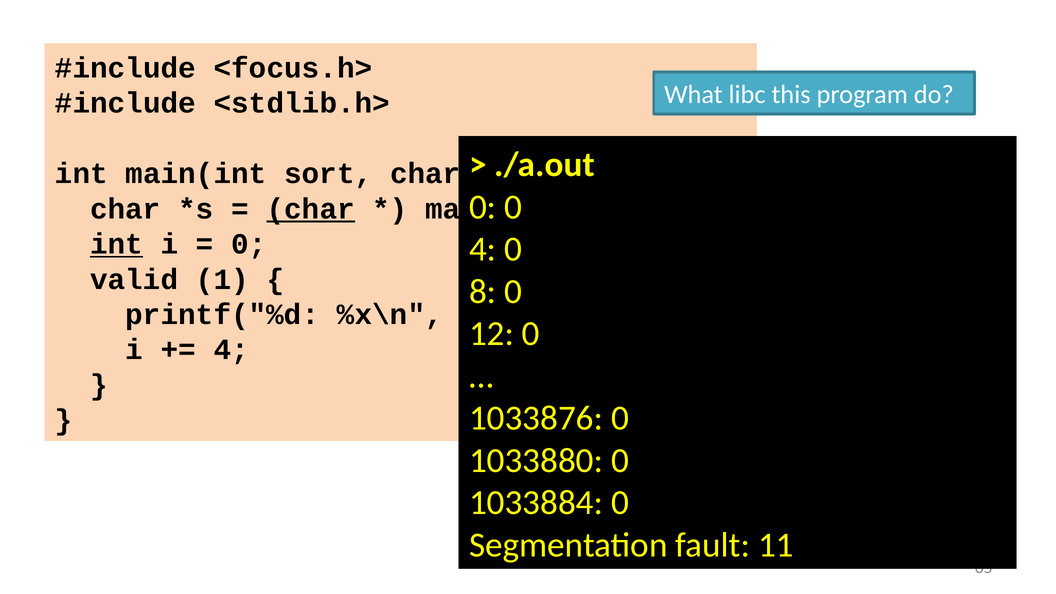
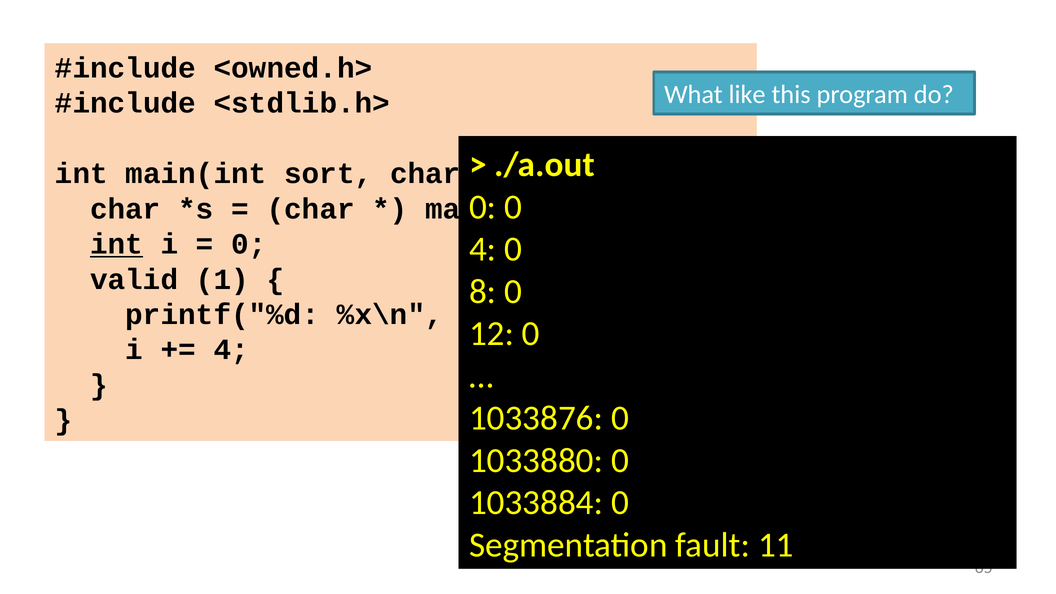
<focus.h>: <focus.h> -> <owned.h>
libc: libc -> like
char at (311, 209) underline: present -> none
